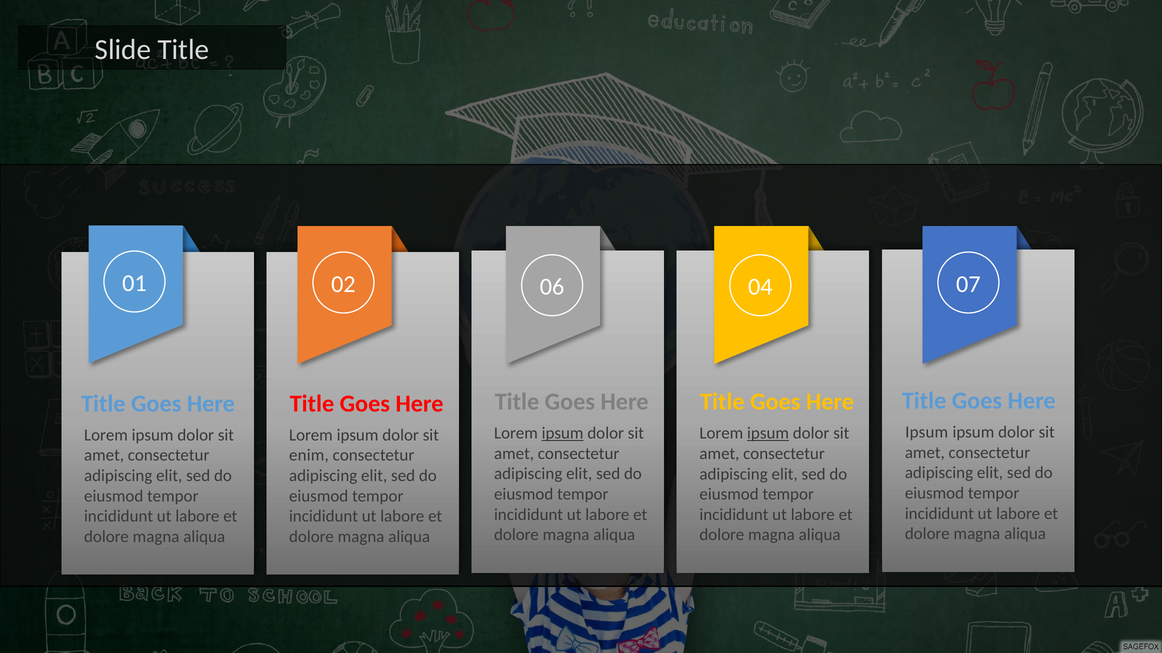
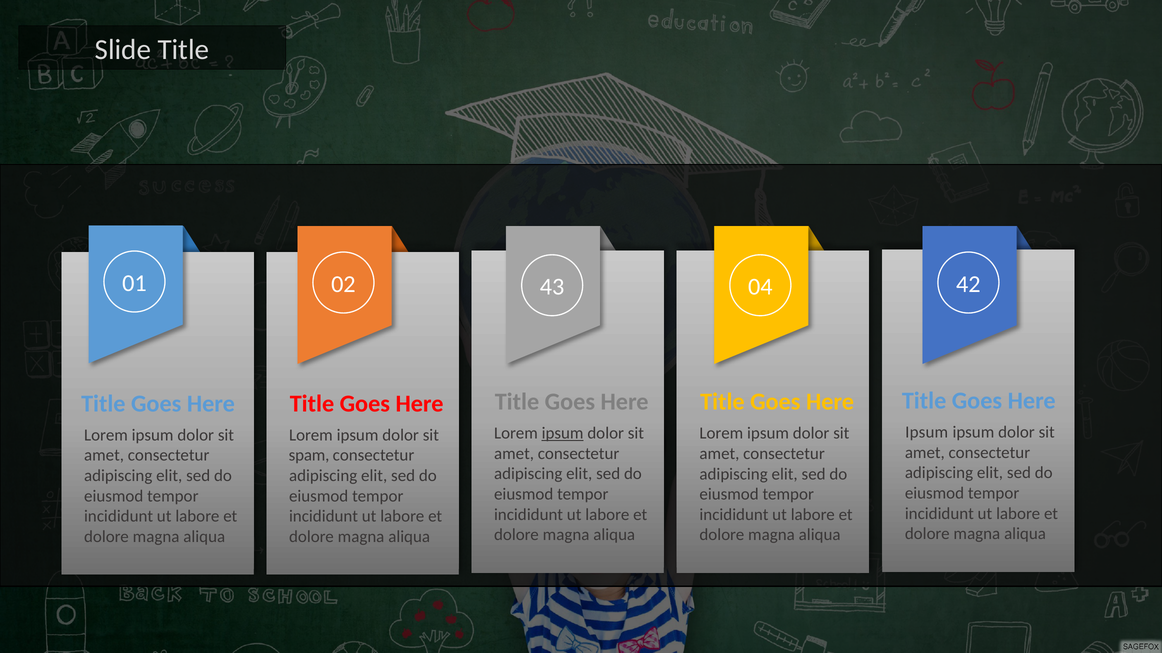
06: 06 -> 43
07: 07 -> 42
ipsum at (768, 434) underline: present -> none
enim: enim -> spam
